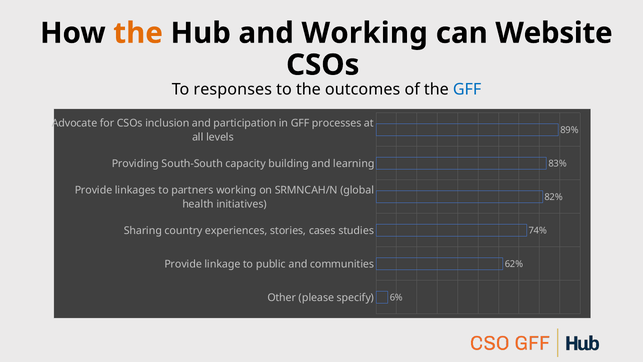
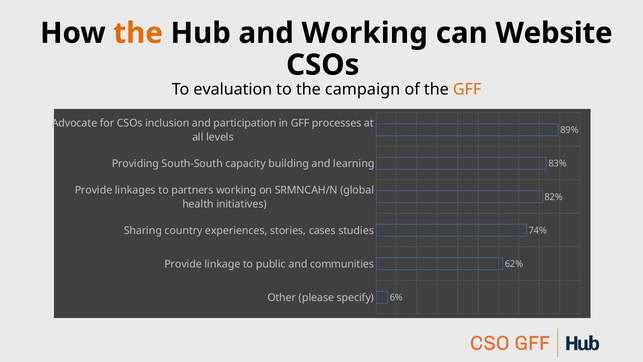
responses: responses -> evaluation
outcomes: outcomes -> campaign
GFF at (467, 90) colour: blue -> orange
